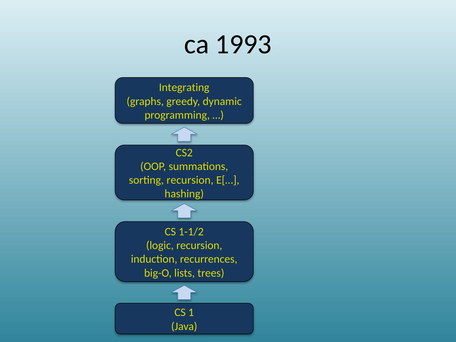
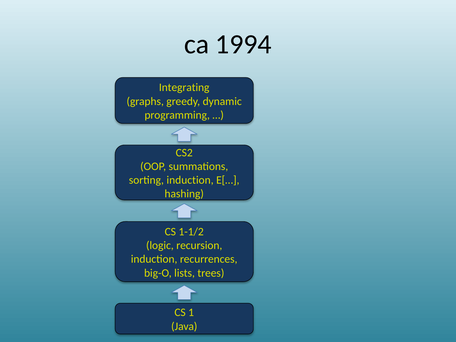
1993: 1993 -> 1994
sorting recursion: recursion -> induction
